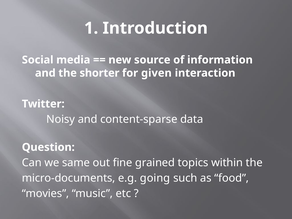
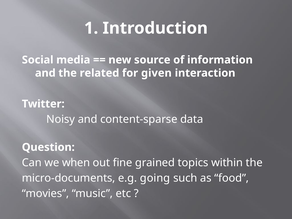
shorter: shorter -> related
same: same -> when
